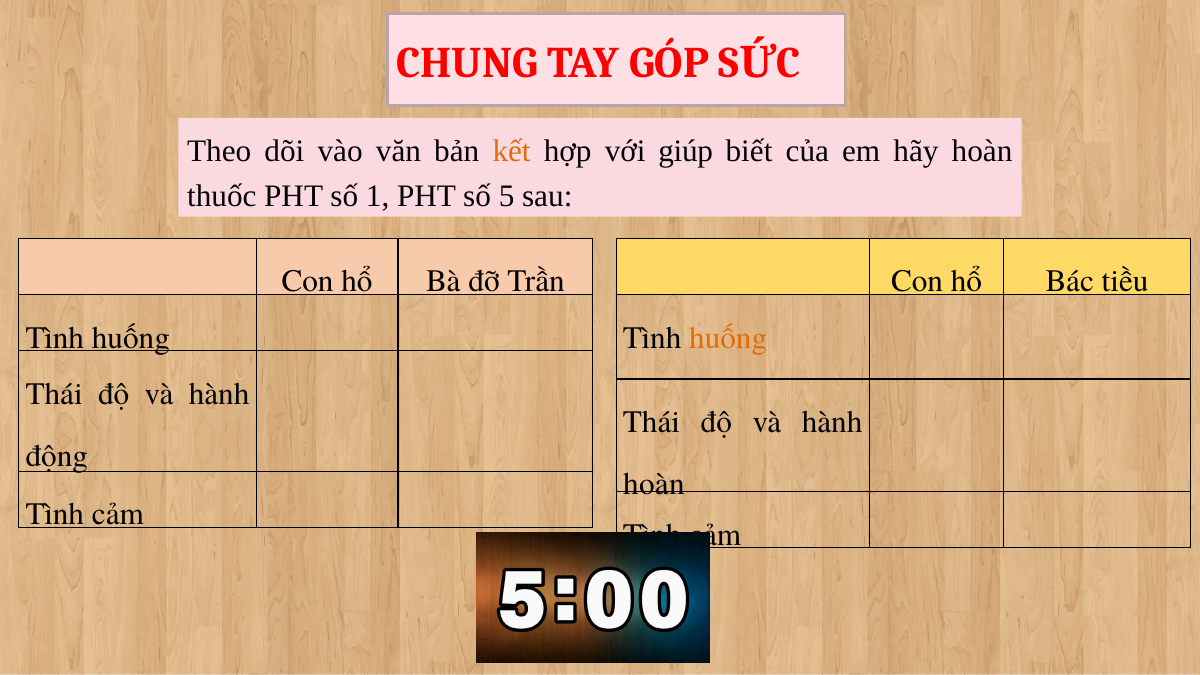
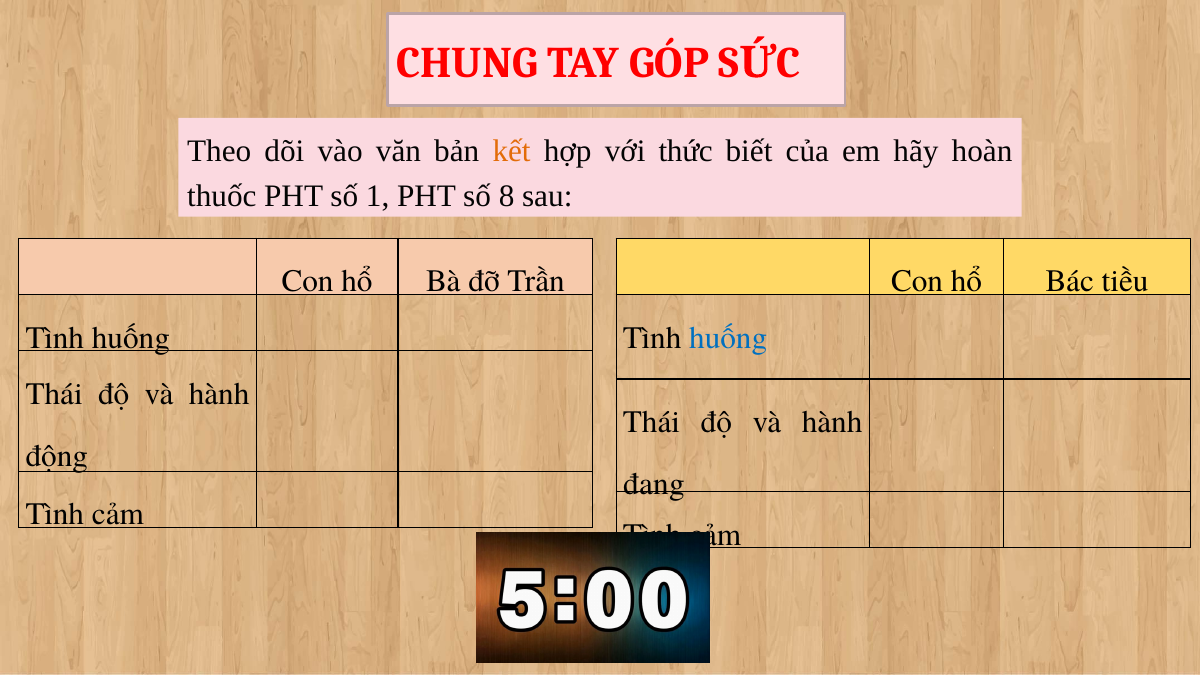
giúp: giúp -> thức
5: 5 -> 8
huống at (728, 338) colour: orange -> blue
hoàn at (654, 485): hoàn -> đang
